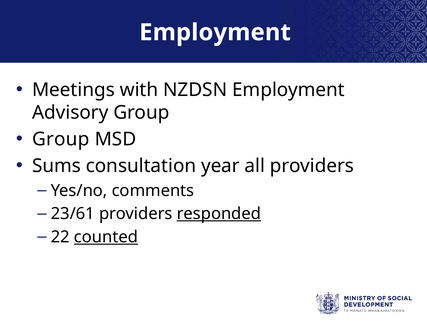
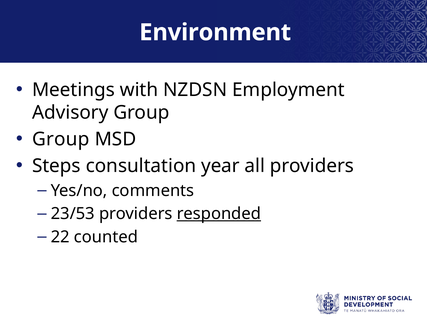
Employment at (215, 32): Employment -> Environment
Sums: Sums -> Steps
23/61: 23/61 -> 23/53
counted underline: present -> none
